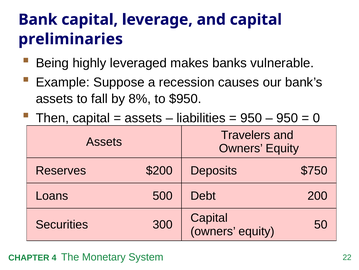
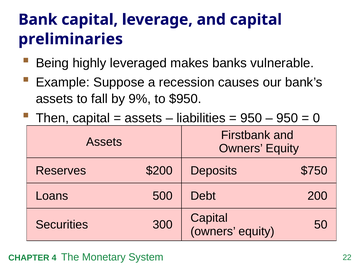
8%: 8% -> 9%
Travelers: Travelers -> Firstbank
